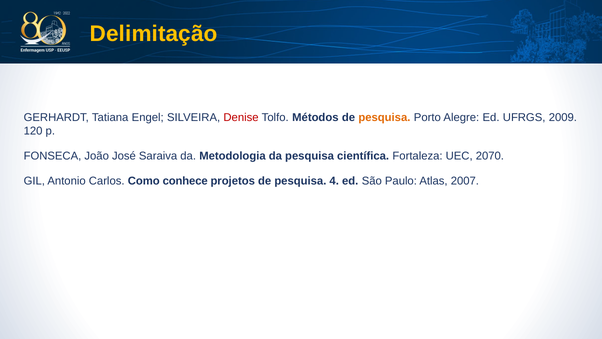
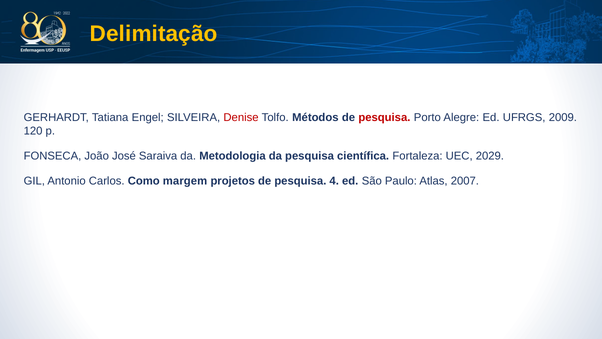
pesquisa at (384, 118) colour: orange -> red
2070: 2070 -> 2029
conhece: conhece -> margem
